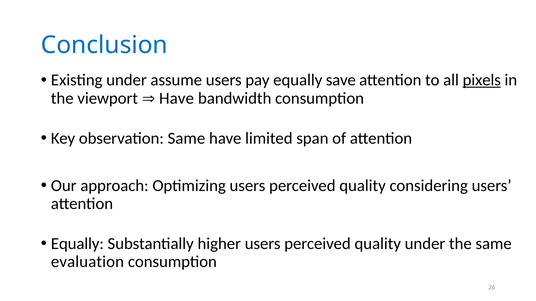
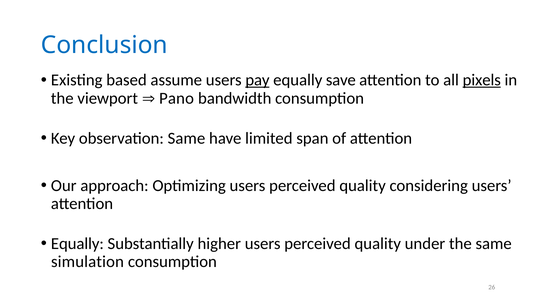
Existing under: under -> based
pay underline: none -> present
Have at (177, 98): Have -> Pano
evaluation: evaluation -> simulation
